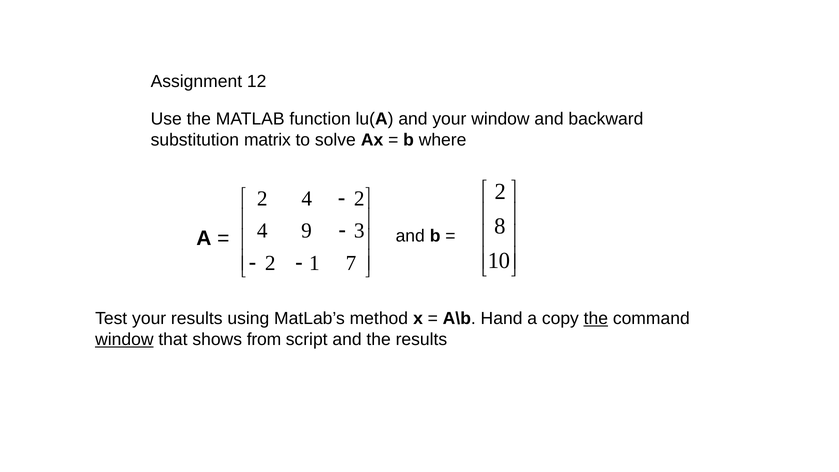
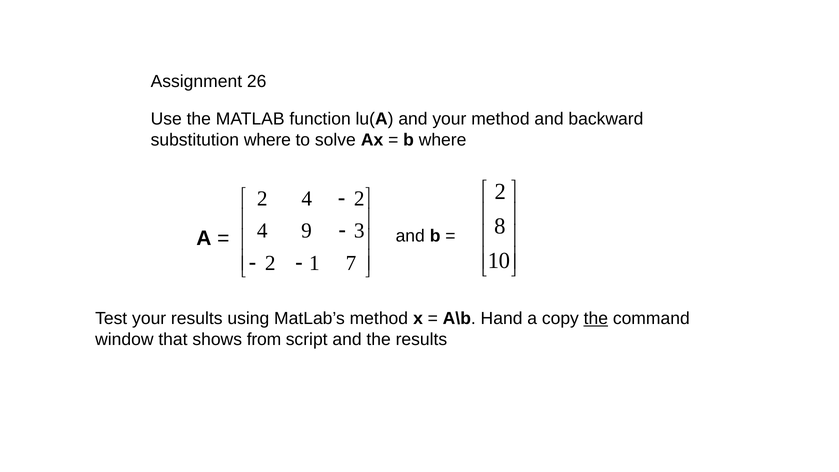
12: 12 -> 26
your window: window -> method
substitution matrix: matrix -> where
window at (124, 339) underline: present -> none
